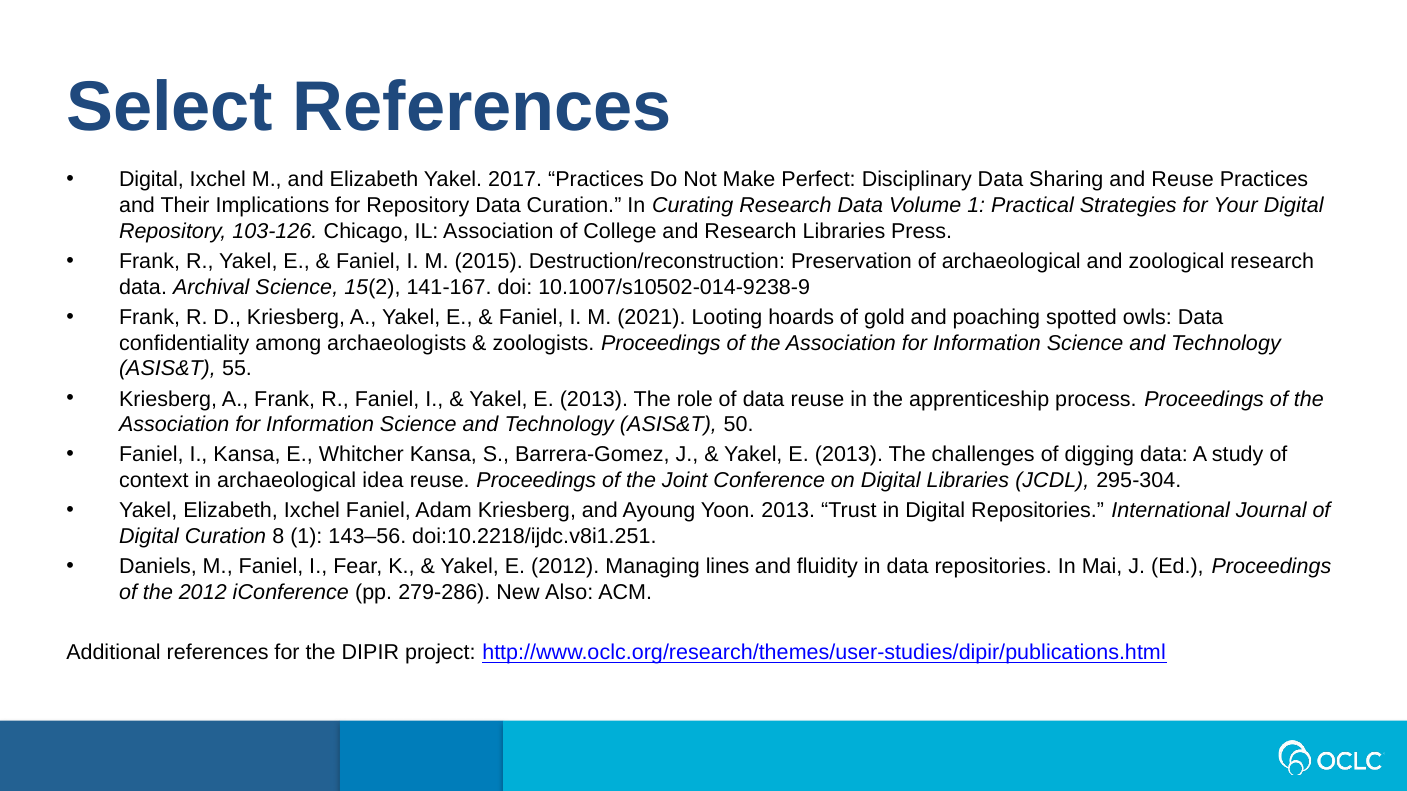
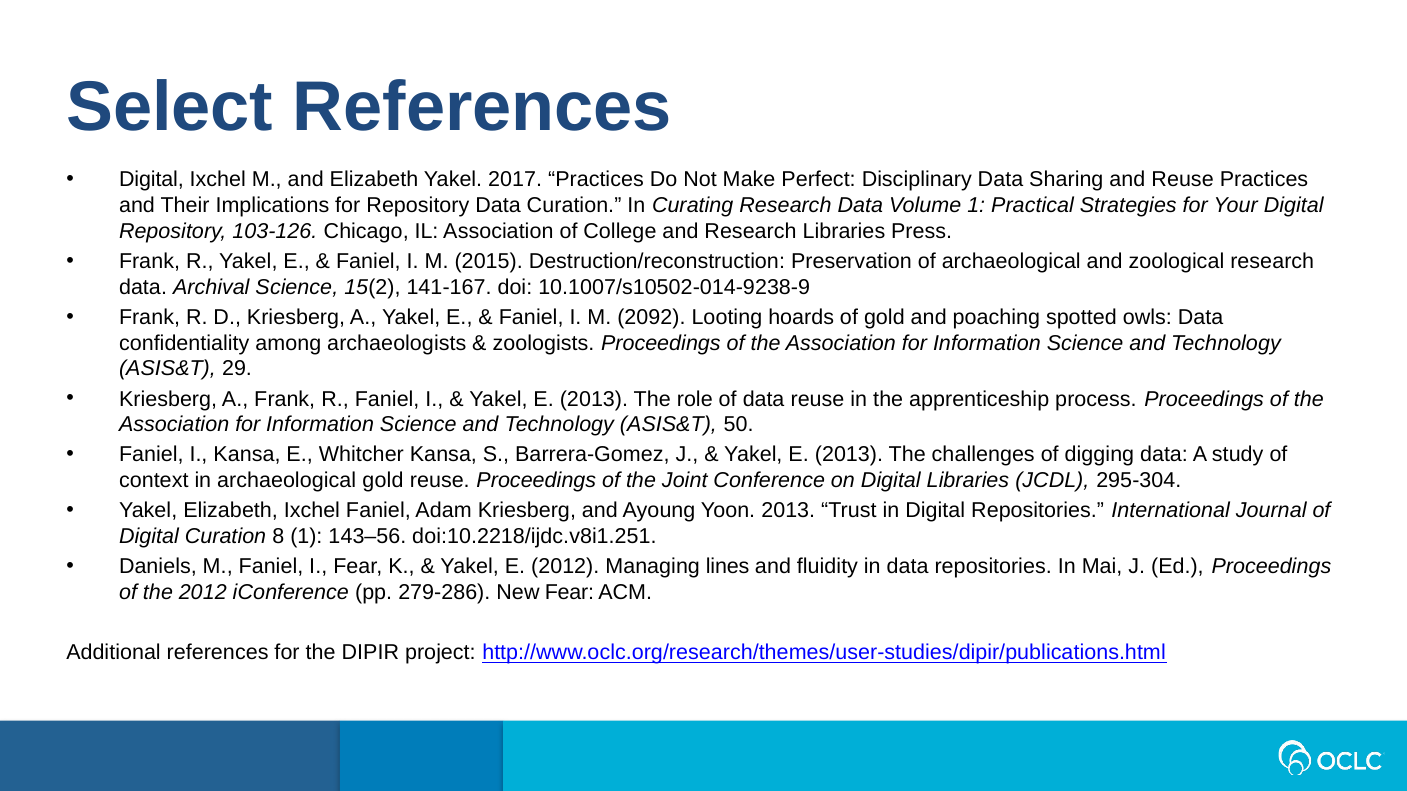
2021: 2021 -> 2092
55: 55 -> 29
archaeological idea: idea -> gold
New Also: Also -> Fear
